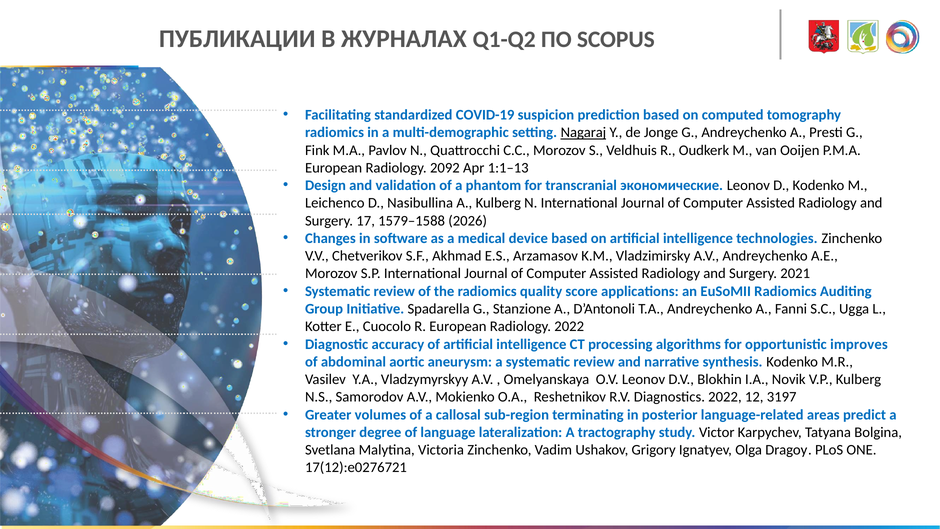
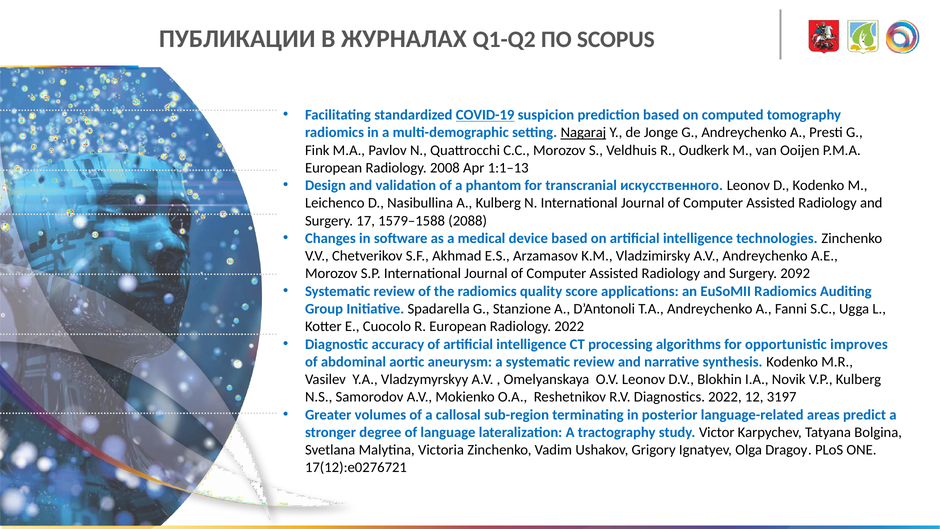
COVID-19 underline: none -> present
2092: 2092 -> 2008
экономические: экономические -> искусственного
2026: 2026 -> 2088
2021: 2021 -> 2092
